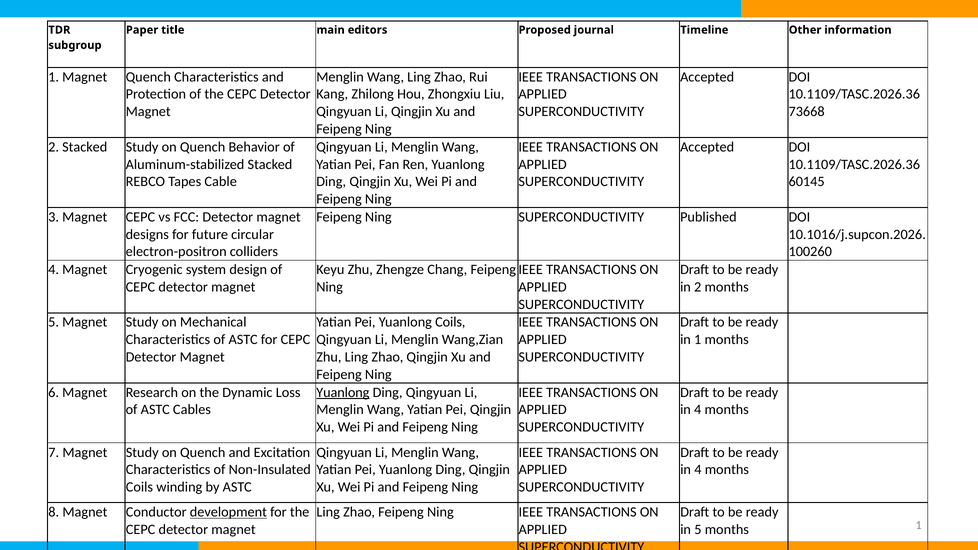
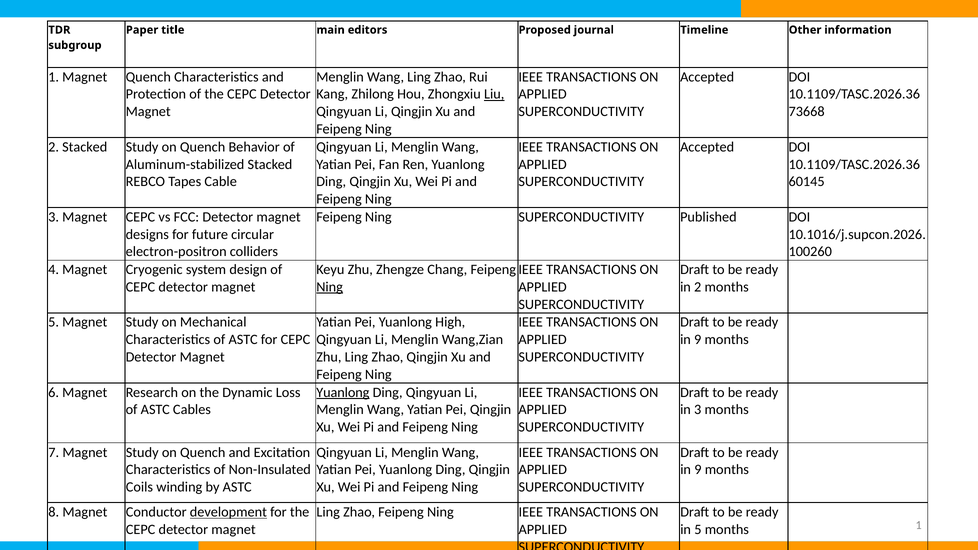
Liu underline: none -> present
Ning at (330, 287) underline: none -> present
Yuanlong Coils: Coils -> High
1 at (698, 340): 1 -> 9
4 at (698, 410): 4 -> 3
4 at (698, 470): 4 -> 9
